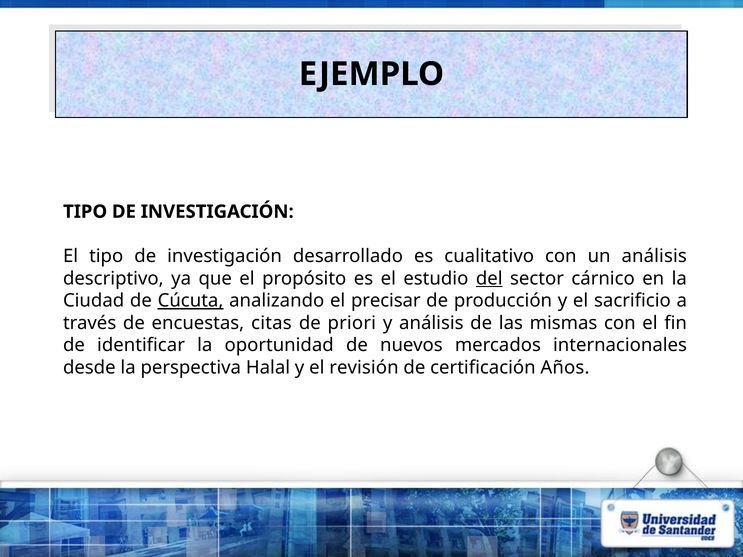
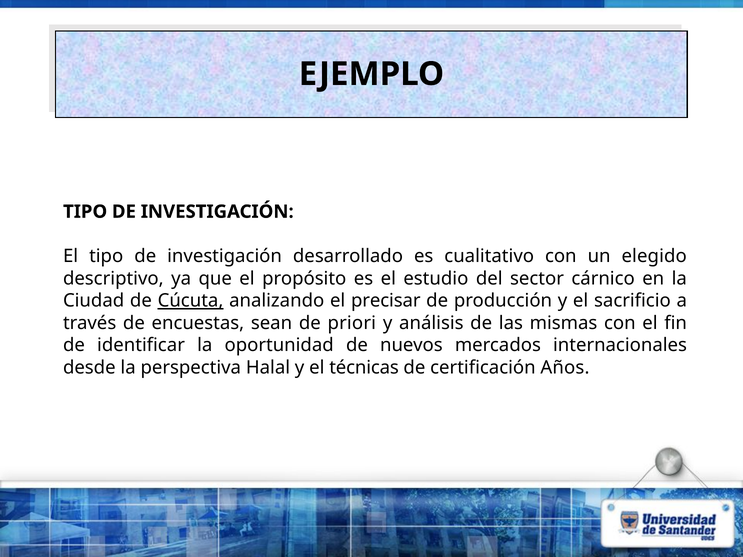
un análisis: análisis -> elegido
del underline: present -> none
citas: citas -> sean
revisión: revisión -> técnicas
